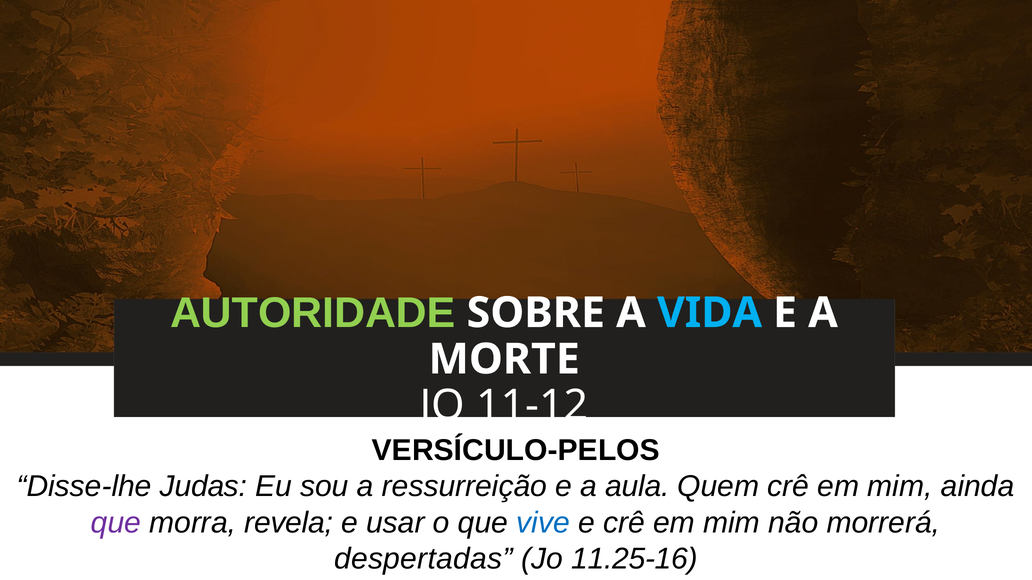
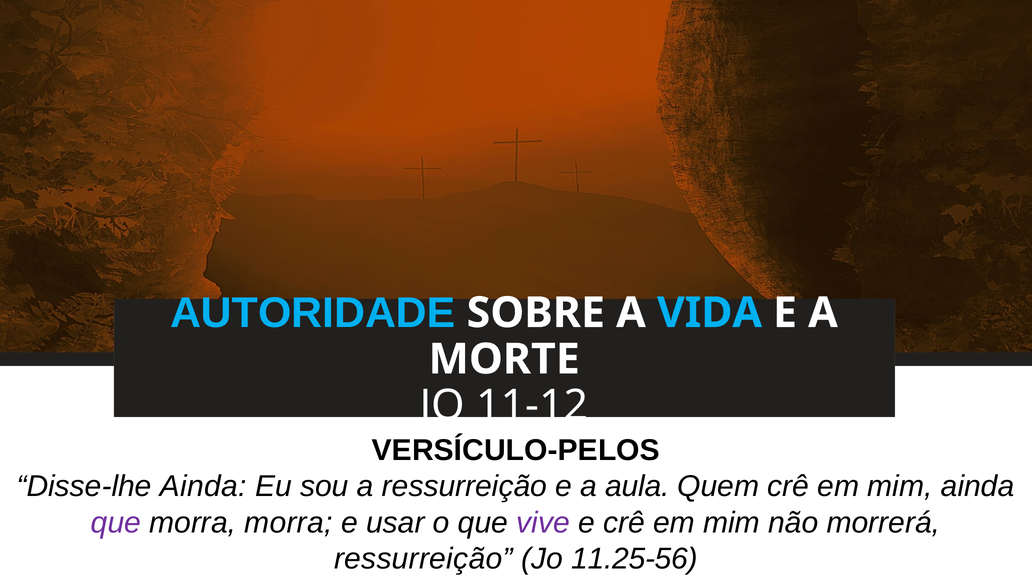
AUTORIDADE colour: light green -> light blue
Disse-lhe Judas: Judas -> Ainda
morra revela: revela -> morra
vive colour: blue -> purple
despertadas at (423, 559): despertadas -> ressurreição
11.25-16: 11.25-16 -> 11.25-56
